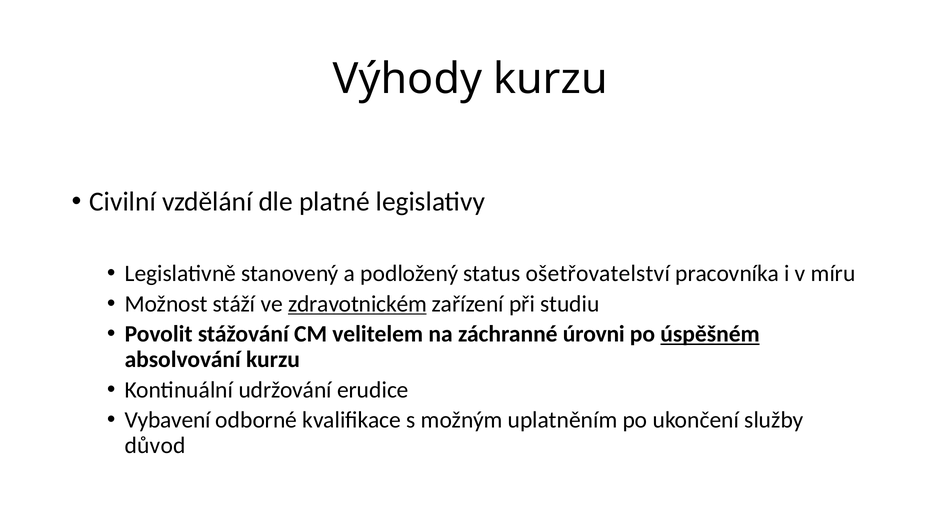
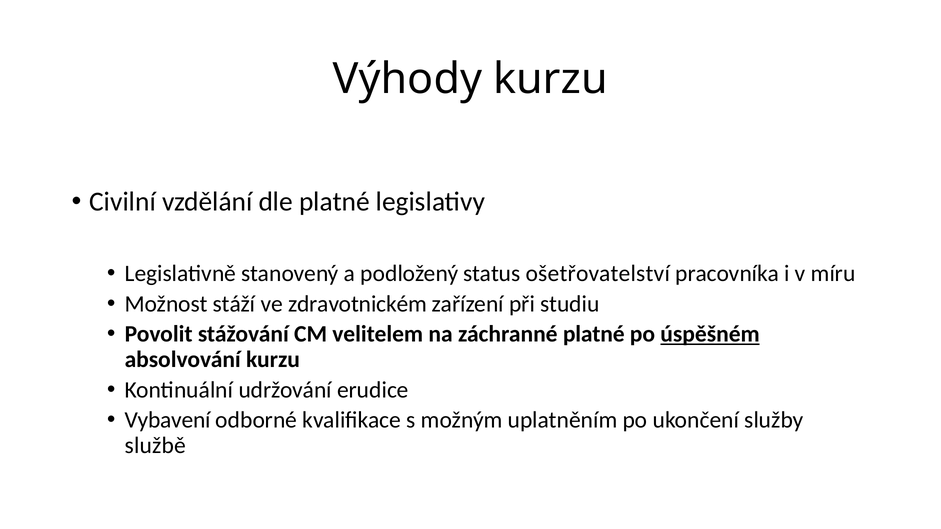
zdravotnickém underline: present -> none
záchranné úrovni: úrovni -> platné
důvod: důvod -> službě
